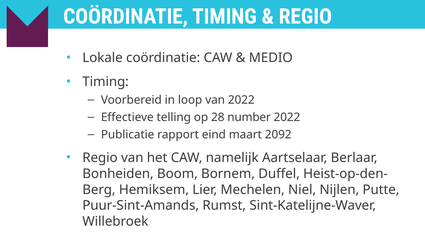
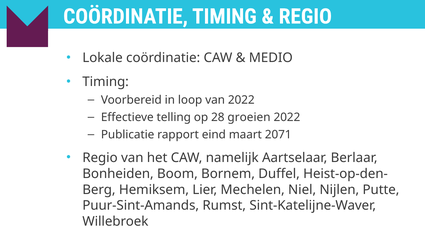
number: number -> groeien
2092: 2092 -> 2071
